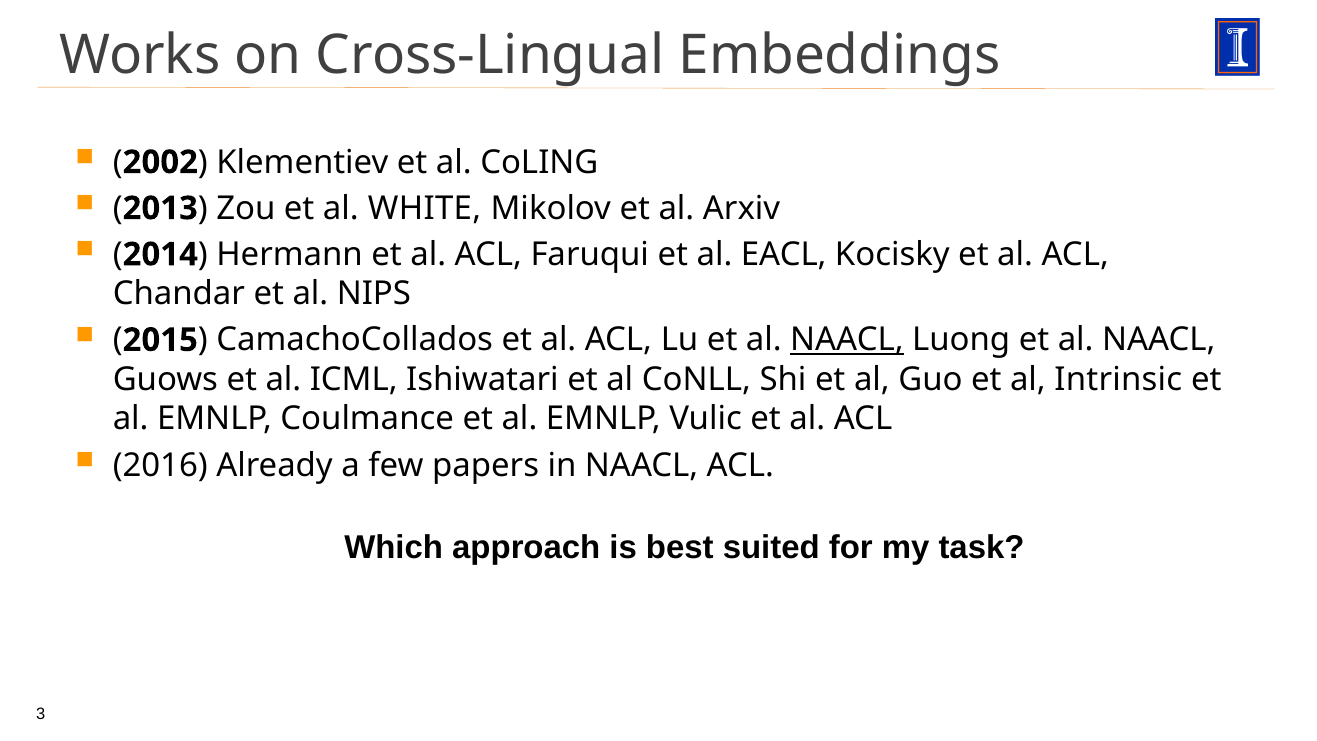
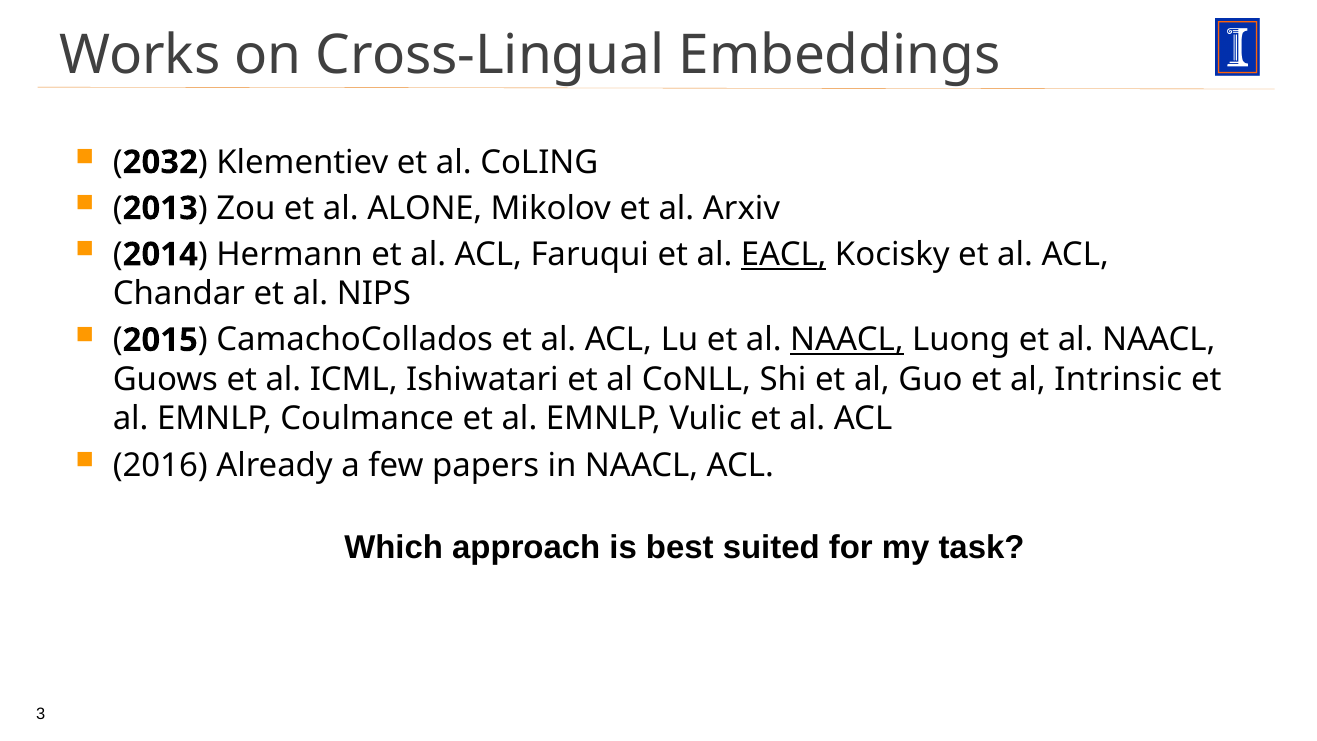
2002: 2002 -> 2032
WHITE: WHITE -> ALONE
EACL underline: none -> present
